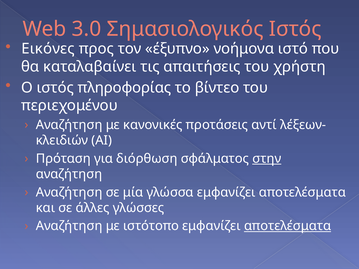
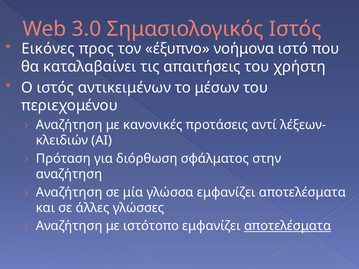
πληροφορίας: πληροφορίας -> αντικειμένων
βίντεο: βίντεο -> μέσων
στην underline: present -> none
